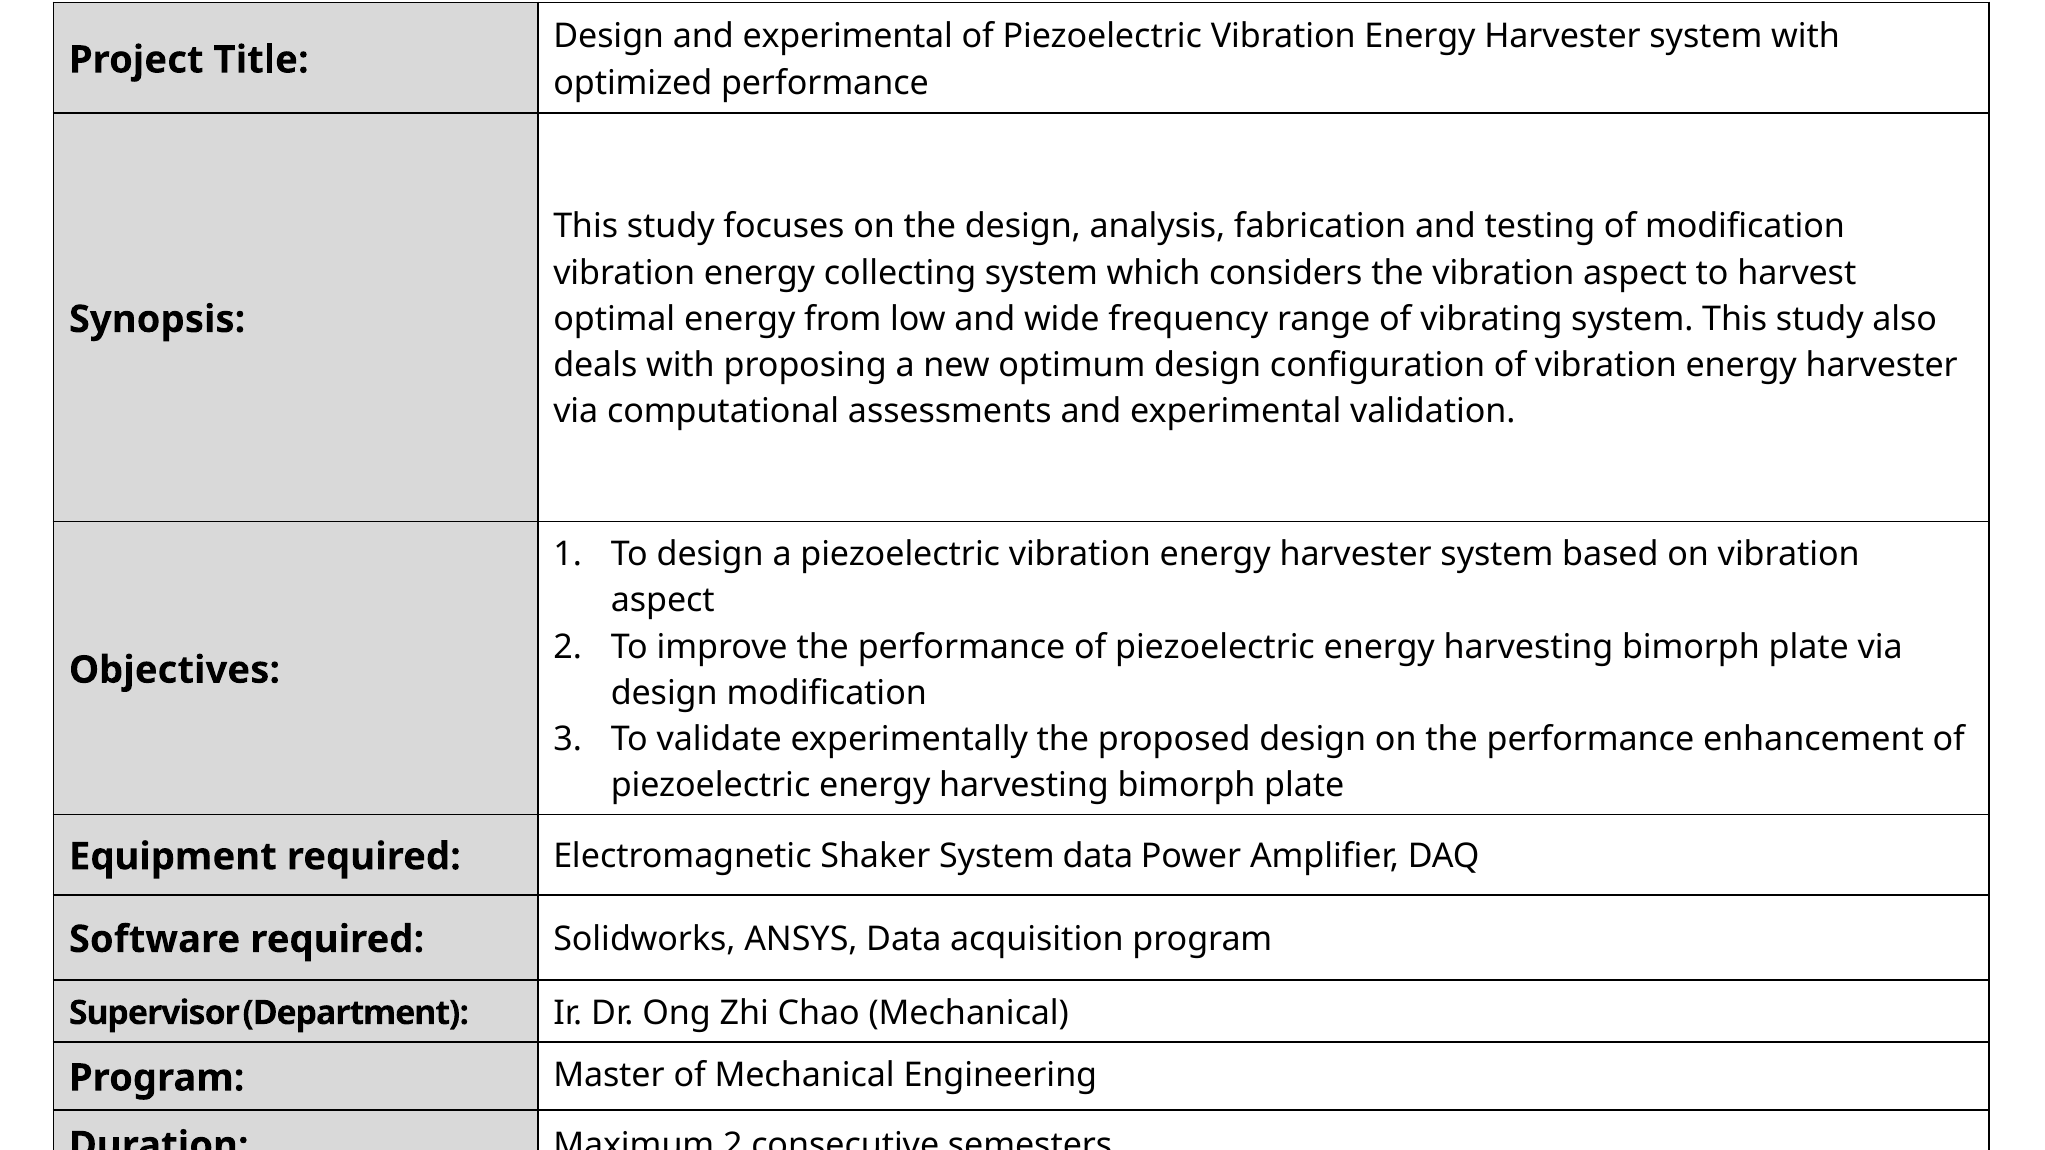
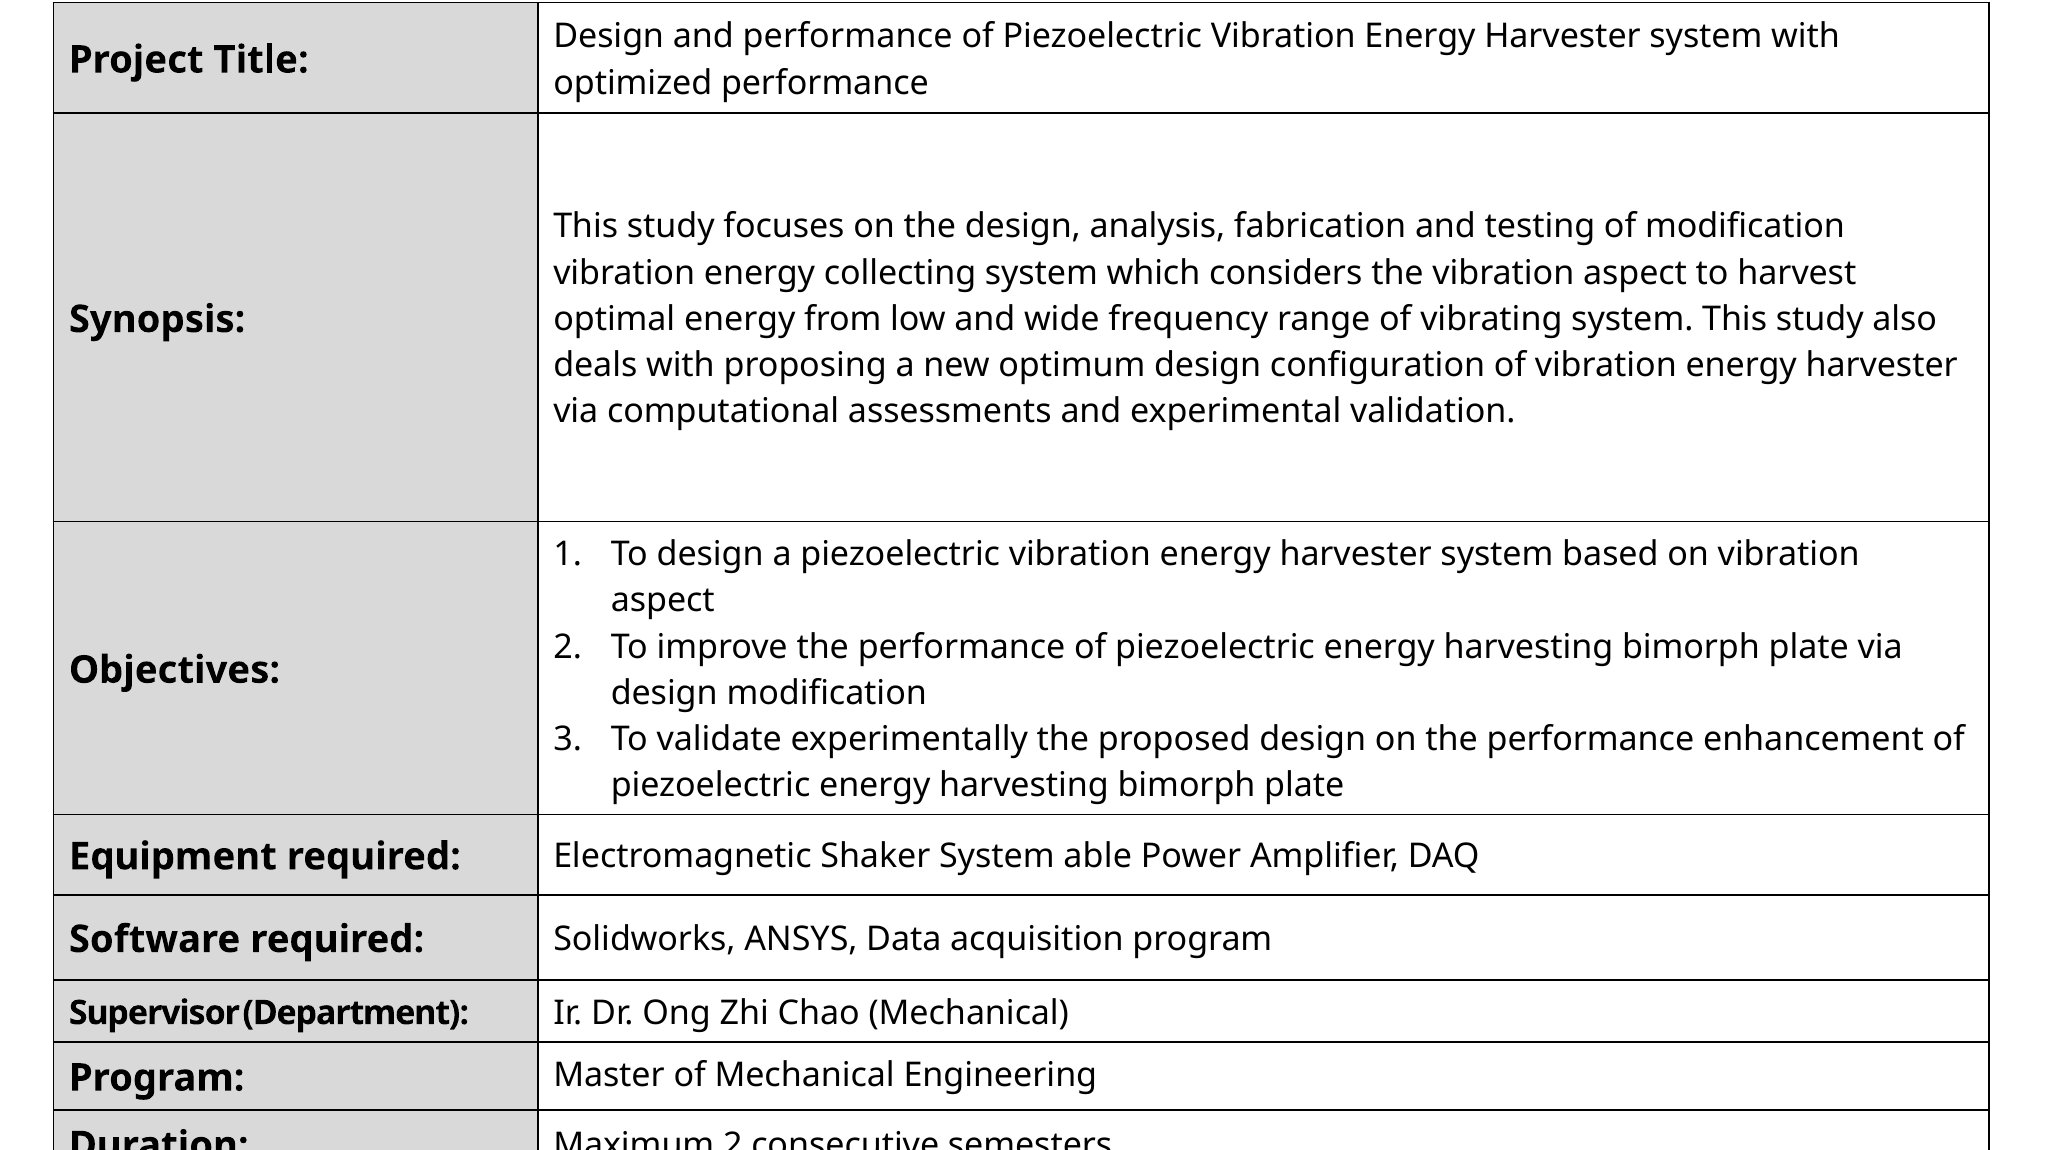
Design and experimental: experimental -> performance
System data: data -> able
